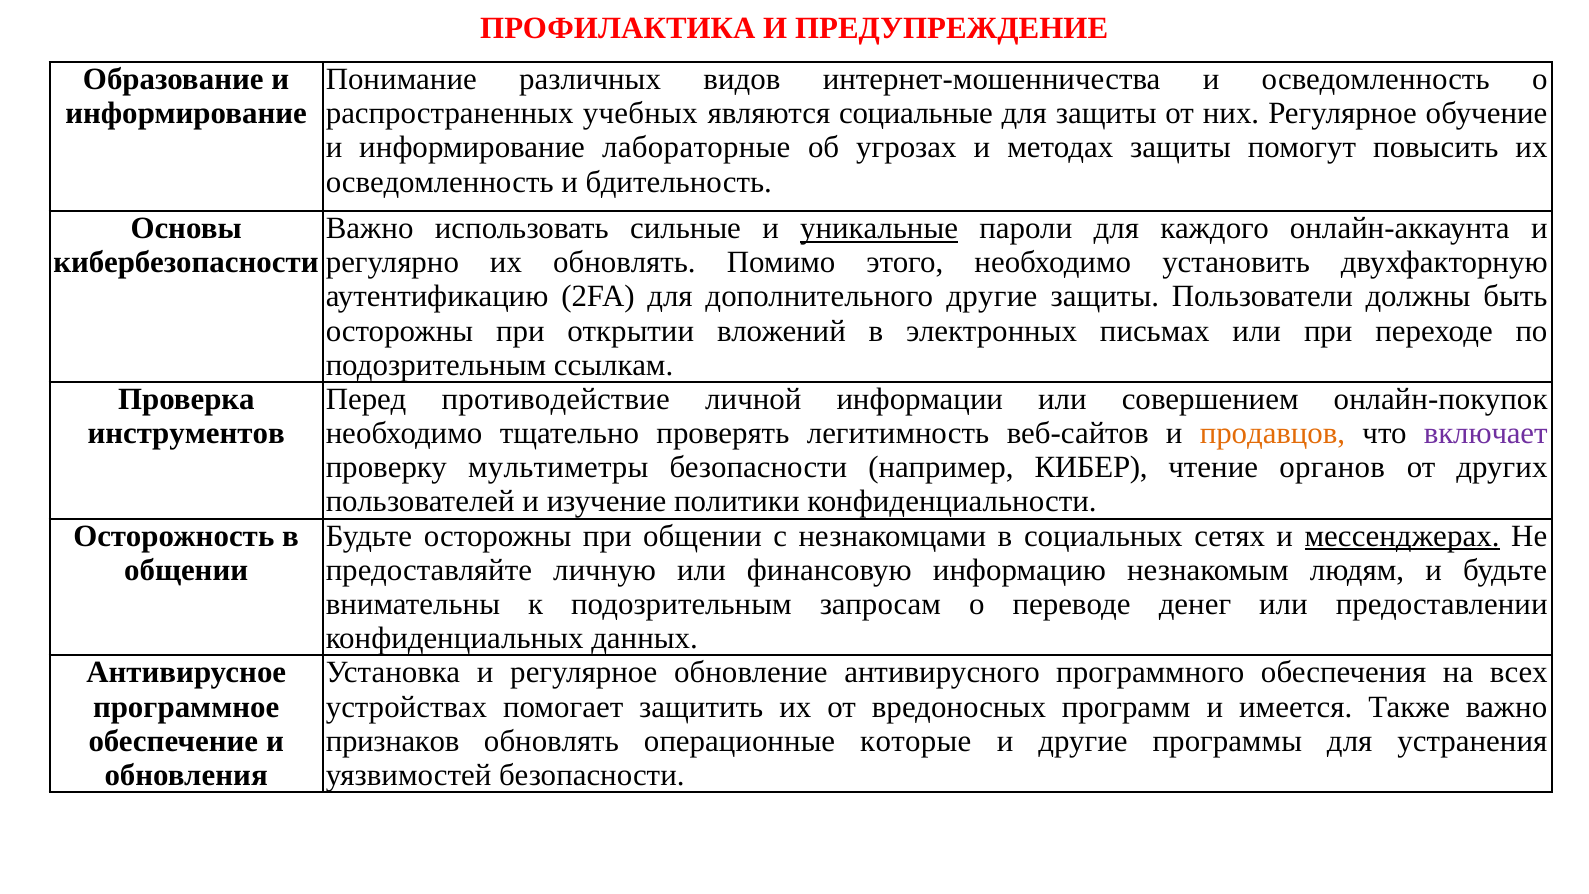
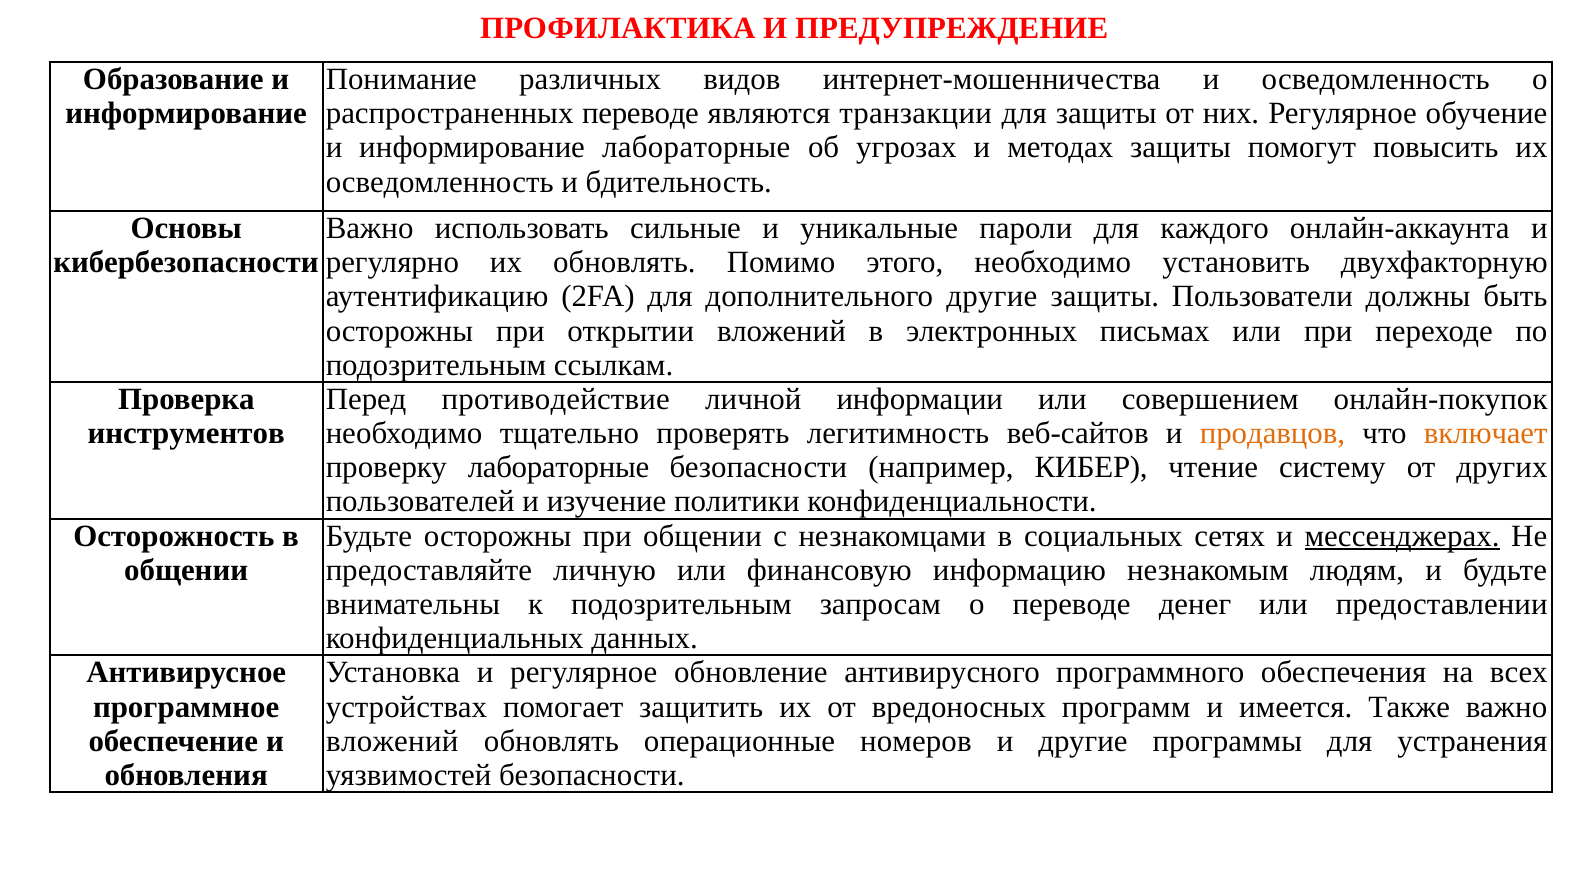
распространенных учебных: учебных -> переводе
социальные: социальные -> транзакции
уникальные underline: present -> none
включает colour: purple -> orange
проверку мультиметры: мультиметры -> лабораторные
органов: органов -> систему
признаков at (393, 741): признаков -> вложений
которые: которые -> номеров
